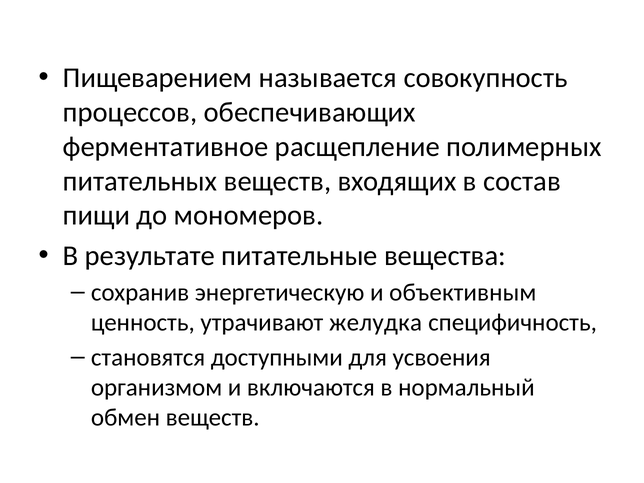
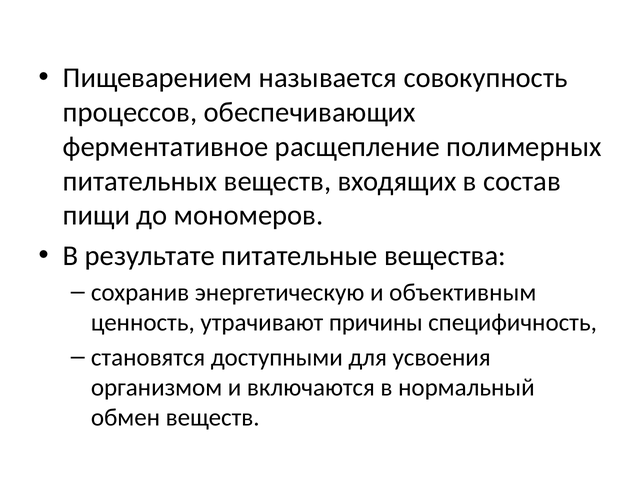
желудка: желудка -> причины
